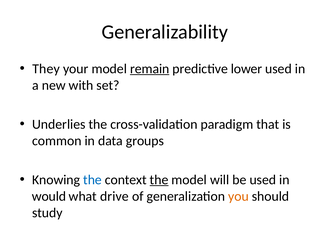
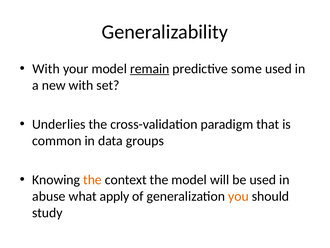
They at (46, 69): They -> With
lower: lower -> some
the at (93, 179) colour: blue -> orange
the at (159, 179) underline: present -> none
would: would -> abuse
drive: drive -> apply
